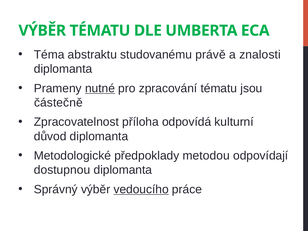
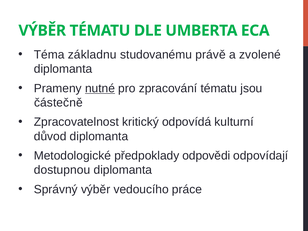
abstraktu: abstraktu -> základnu
znalosti: znalosti -> zvolené
příloha: příloha -> kritický
metodou: metodou -> odpovědi
vedoucího underline: present -> none
